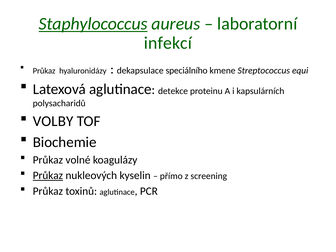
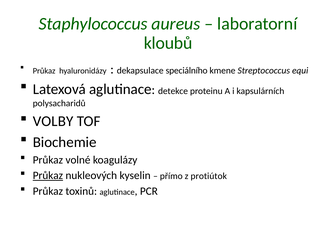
Staphylococcus underline: present -> none
infekcí: infekcí -> kloubů
screening: screening -> protiútok
